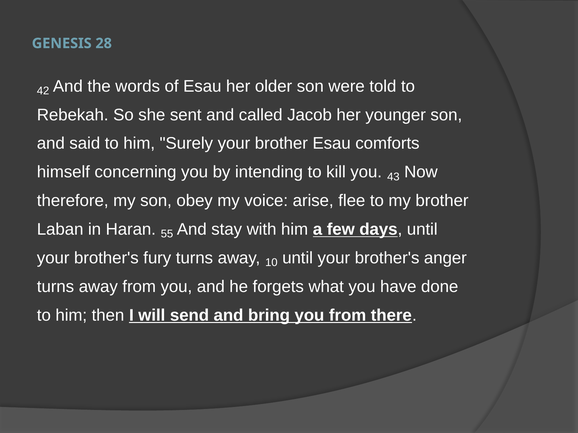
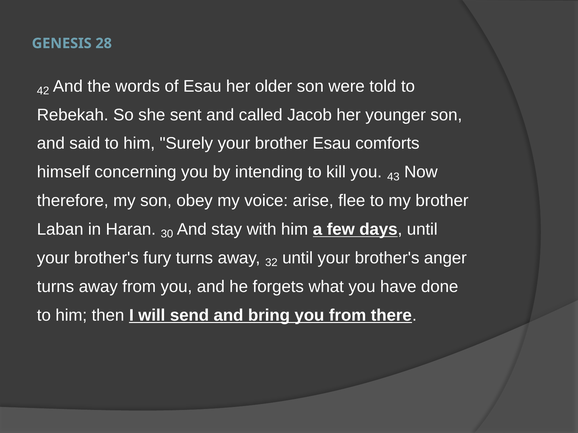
55: 55 -> 30
10: 10 -> 32
